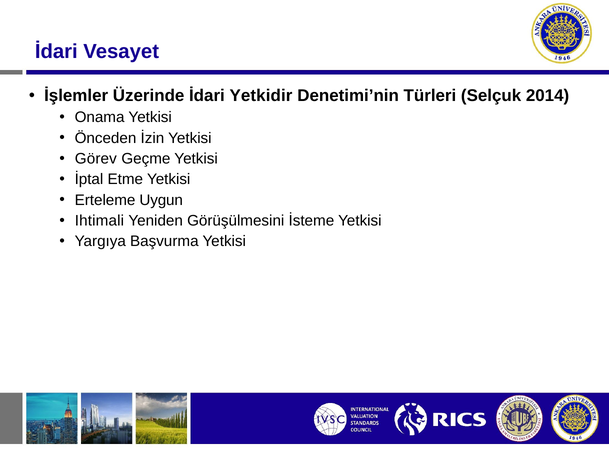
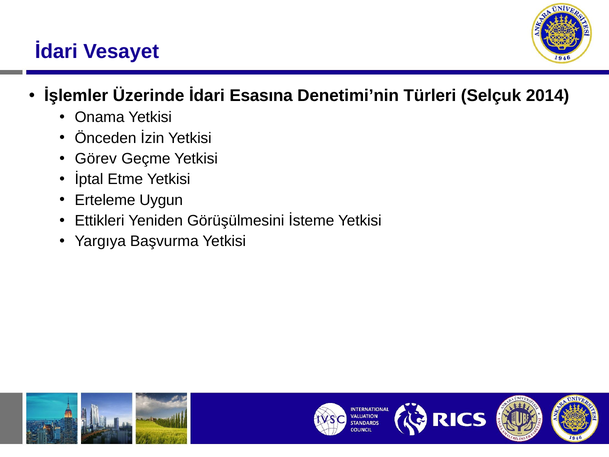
Yetkidir: Yetkidir -> Esasına
Ihtimali: Ihtimali -> Ettikleri
